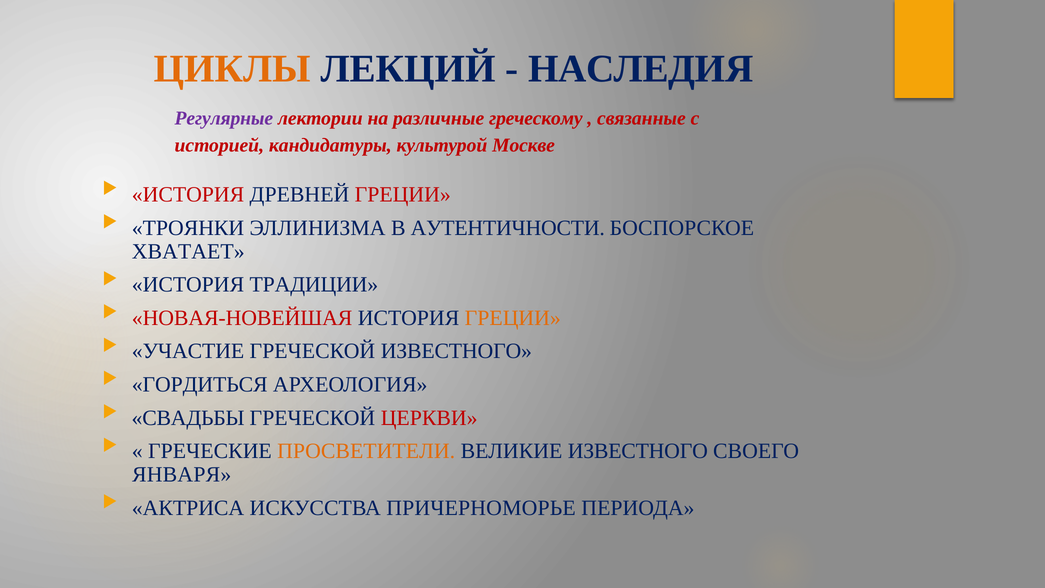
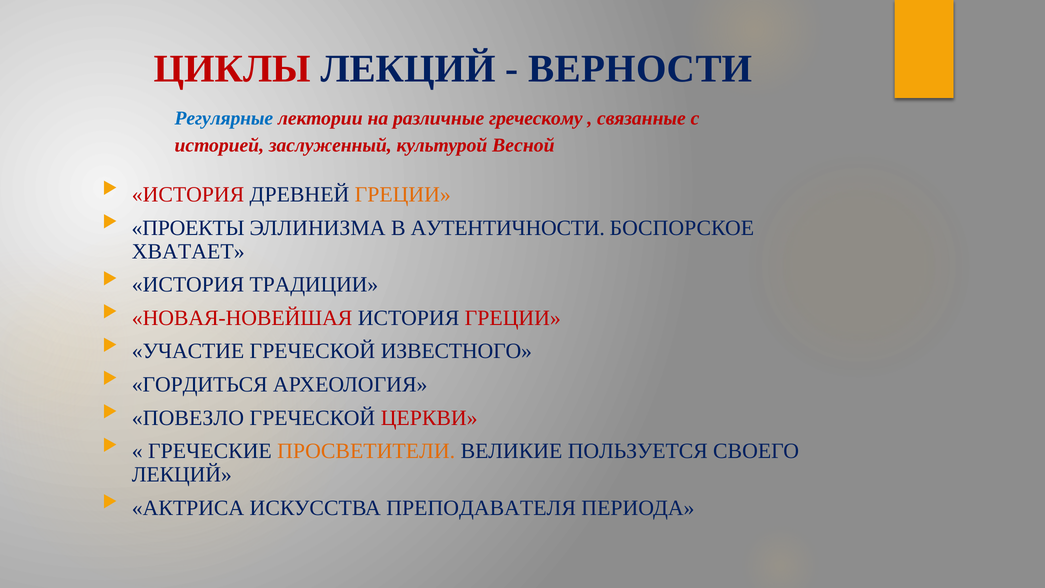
ЦИКЛЫ colour: orange -> red
НАСЛЕДИЯ: НАСЛЕДИЯ -> ВЕРНОСТИ
Регулярные colour: purple -> blue
кандидатуры: кандидатуры -> заслуженный
Москве: Москве -> Весной
ГРЕЦИИ at (403, 194) colour: red -> orange
ТРОЯНКИ: ТРОЯНКИ -> ПРОЕКТЫ
ГРЕЦИИ at (513, 318) colour: orange -> red
СВАДЬБЫ: СВАДЬБЫ -> ПОВЕЗЛО
ВЕЛИКИЕ ИЗВЕСТНОГО: ИЗВЕСТНОГО -> ПОЛЬЗУЕТСЯ
ЯНВАРЯ at (182, 475): ЯНВАРЯ -> ЛЕКЦИЙ
ПРИЧЕРНОМОРЬЕ: ПРИЧЕРНОМОРЬЕ -> ПРЕПОДАВАТЕЛЯ
